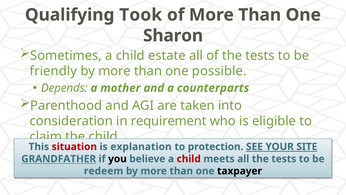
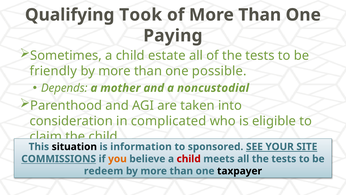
Sharon: Sharon -> Paying
counterparts: counterparts -> noncustodial
requirement: requirement -> complicated
situation colour: red -> black
explanation: explanation -> information
protection: protection -> sponsored
GRANDFATHER: GRANDFATHER -> COMMISSIONS
you colour: black -> orange
